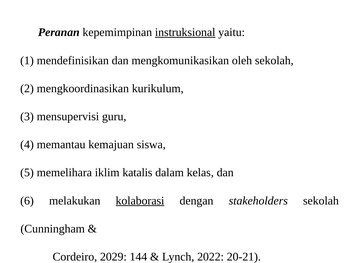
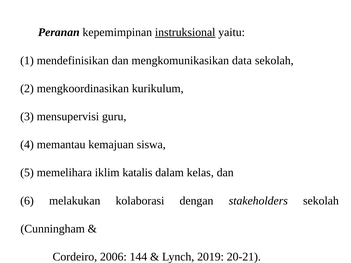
oleh: oleh -> data
kolaborasi underline: present -> none
2029: 2029 -> 2006
2022: 2022 -> 2019
